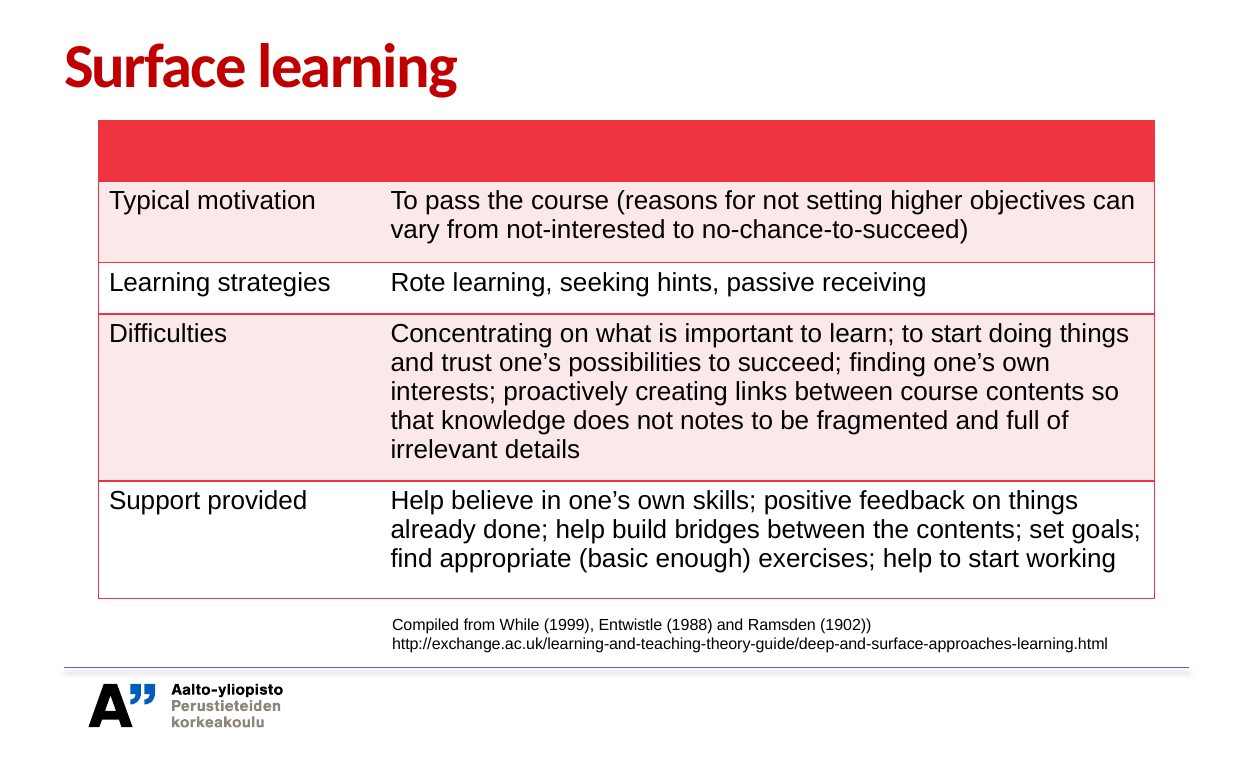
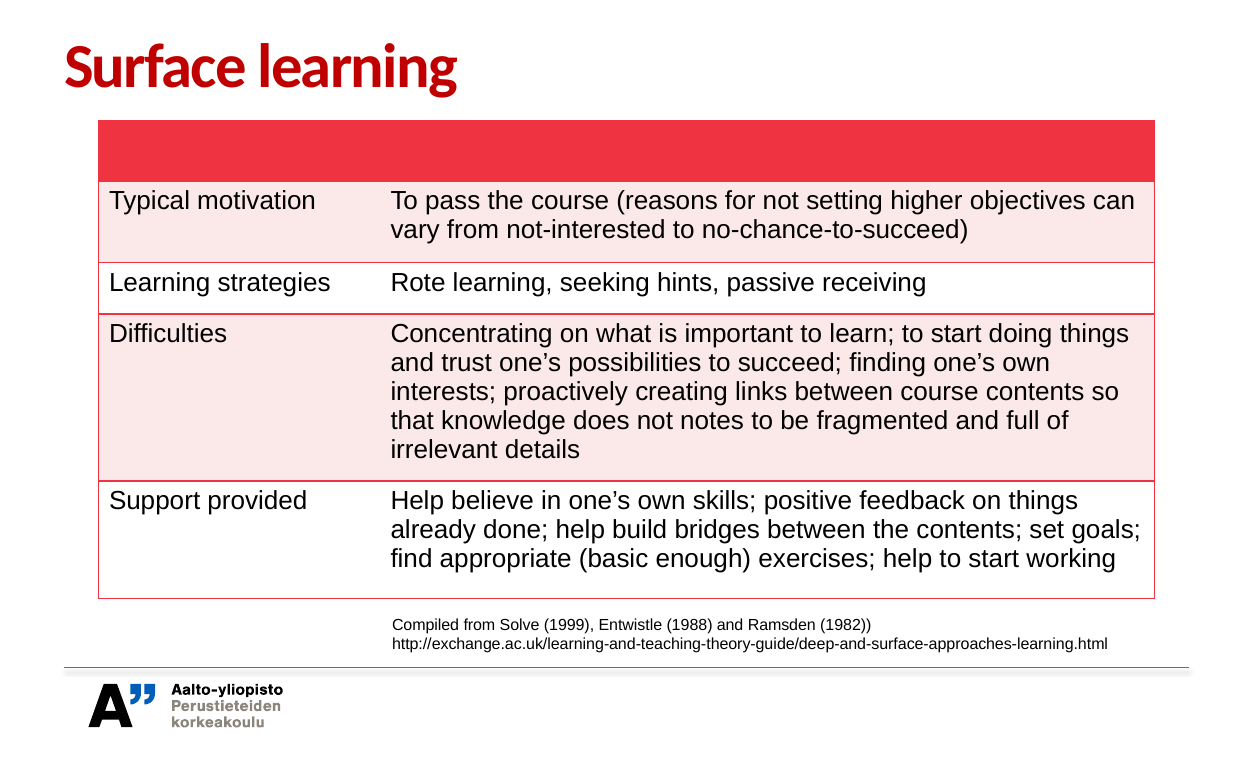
While: While -> Solve
1902: 1902 -> 1982
